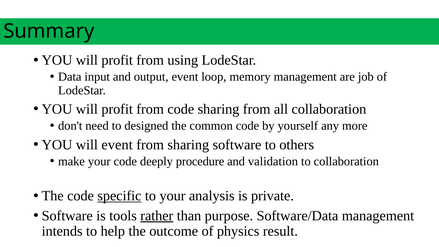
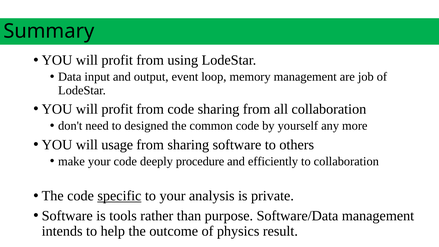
will event: event -> usage
validation: validation -> efficiently
rather underline: present -> none
